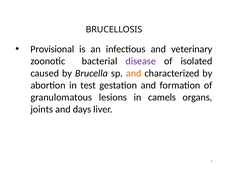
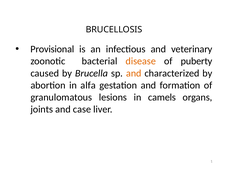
disease colour: purple -> orange
isolated: isolated -> puberty
test: test -> alfa
days: days -> case
